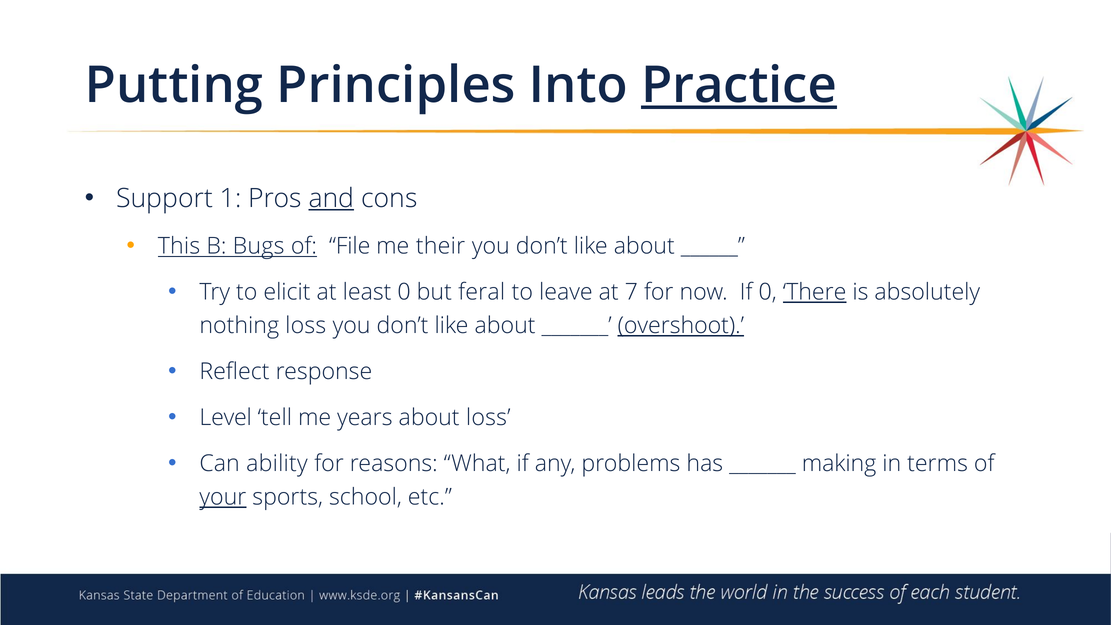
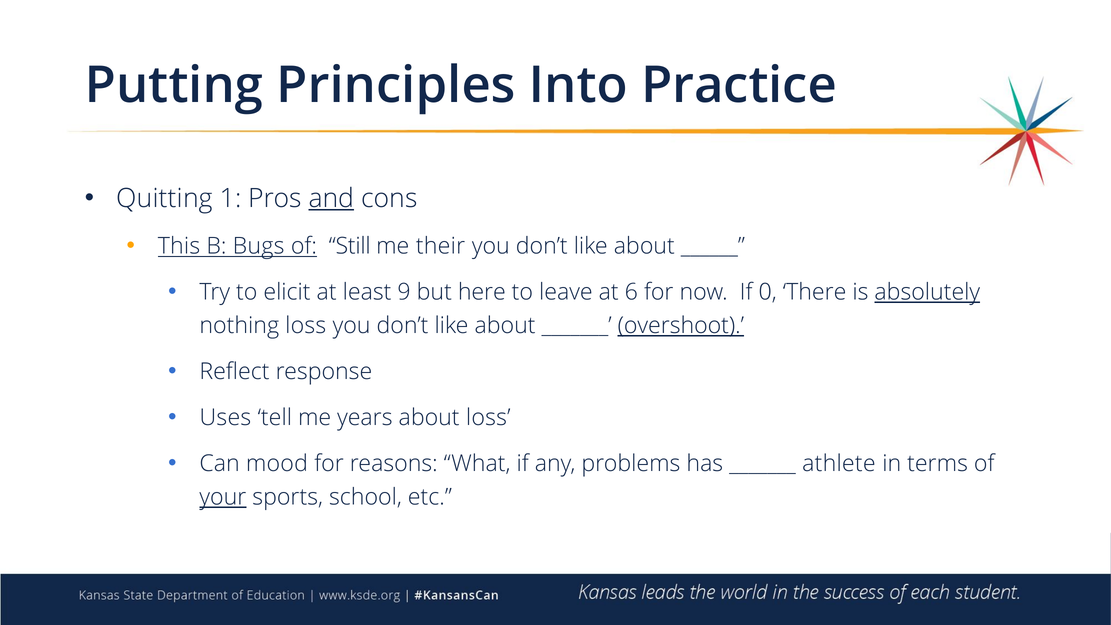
Practice underline: present -> none
Support: Support -> Quitting
File: File -> Still
least 0: 0 -> 9
feral: feral -> here
7: 7 -> 6
There underline: present -> none
absolutely underline: none -> present
Level: Level -> Uses
ability: ability -> mood
making: making -> athlete
